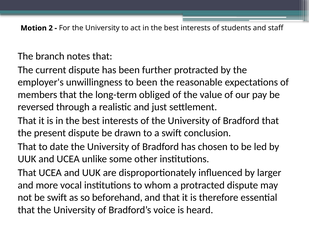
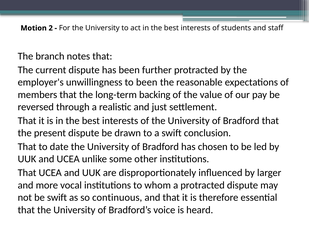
obliged: obliged -> backing
beforehand: beforehand -> continuous
